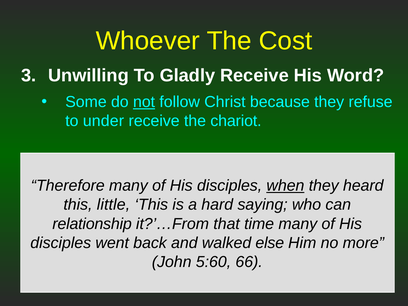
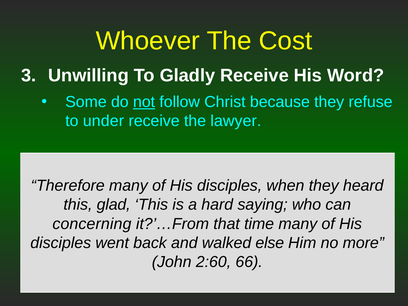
chariot: chariot -> lawyer
when underline: present -> none
little: little -> glad
relationship: relationship -> concerning
5:60: 5:60 -> 2:60
